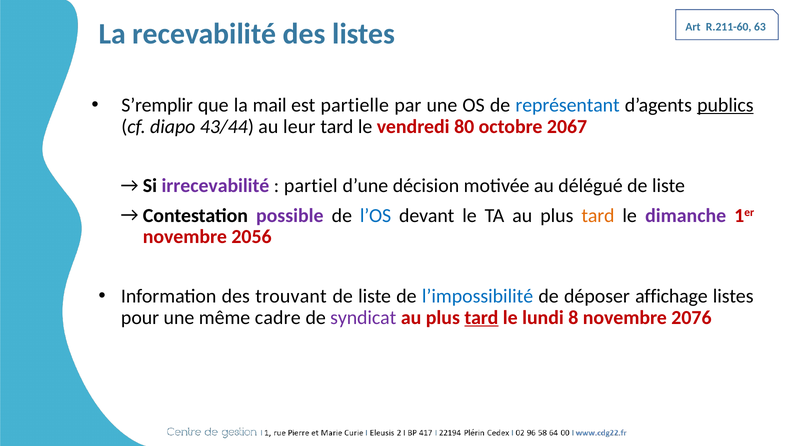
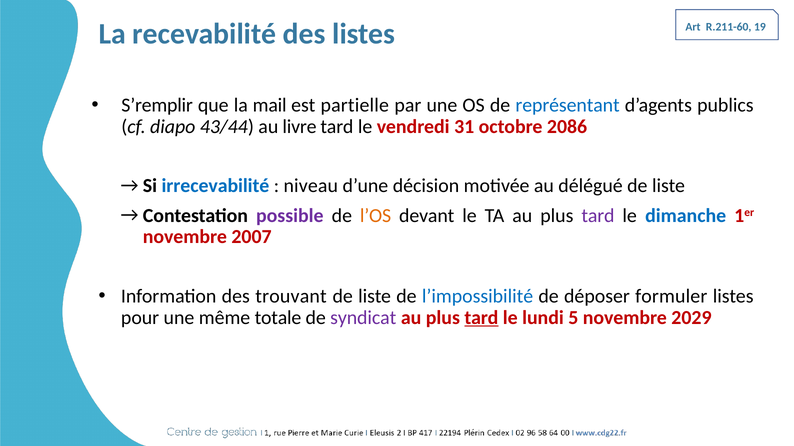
63: 63 -> 19
publics underline: present -> none
leur: leur -> livre
80: 80 -> 31
2067: 2067 -> 2086
irrecevabilité colour: purple -> blue
partiel: partiel -> niveau
l’OS colour: blue -> orange
tard at (598, 216) colour: orange -> purple
dimanche colour: purple -> blue
2056: 2056 -> 2007
affichage: affichage -> formuler
cadre: cadre -> totale
8: 8 -> 5
2076: 2076 -> 2029
